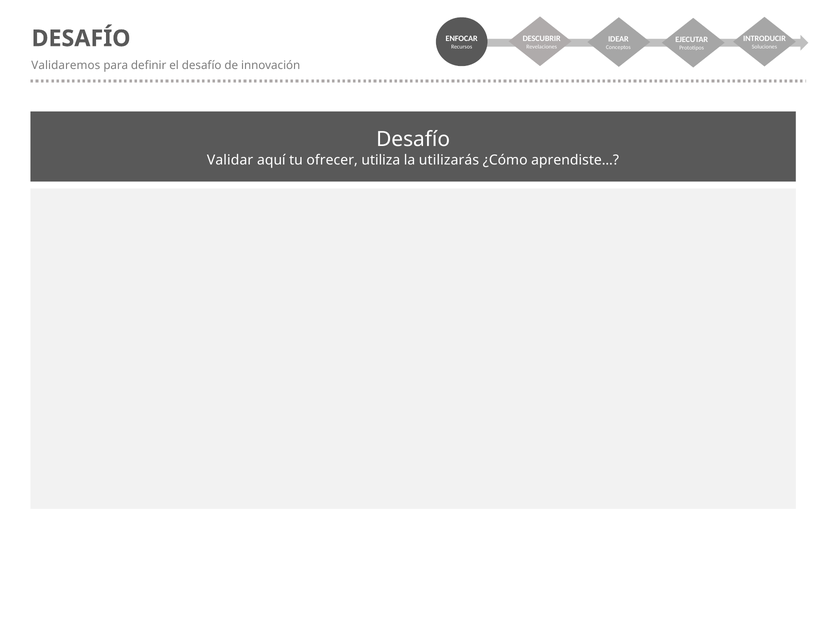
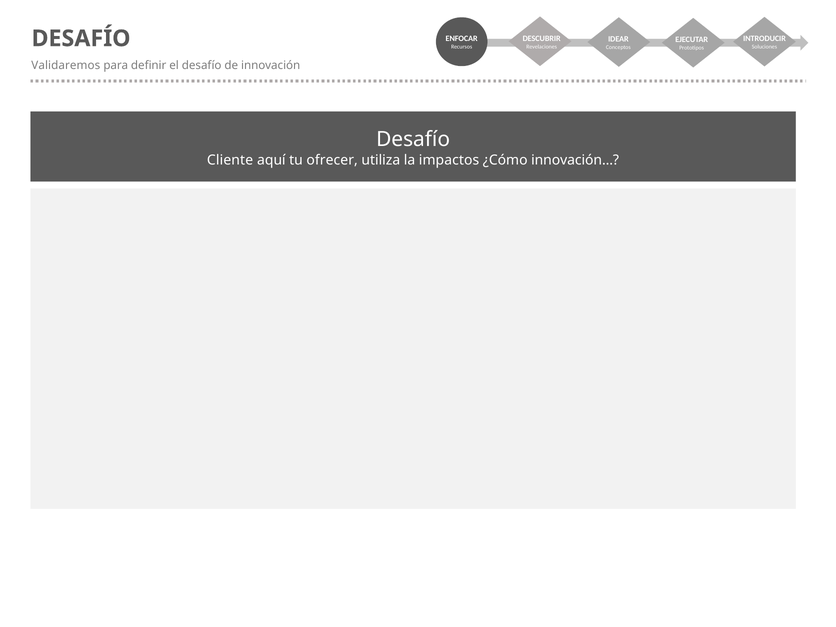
Validar: Validar -> Cliente
utilizarás: utilizarás -> impactos
aprendiste…: aprendiste… -> innovación…
